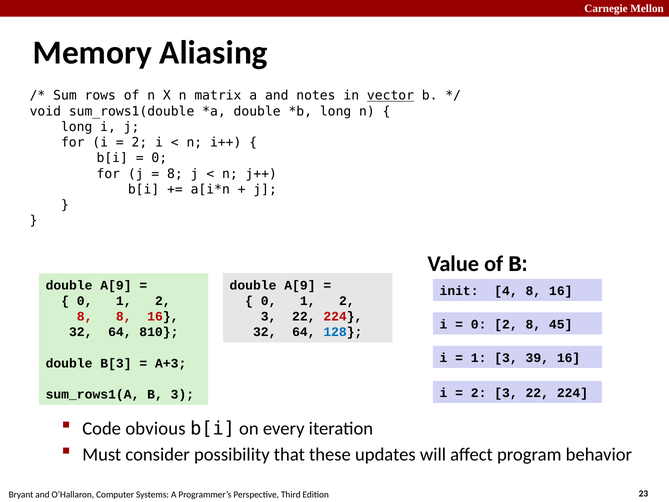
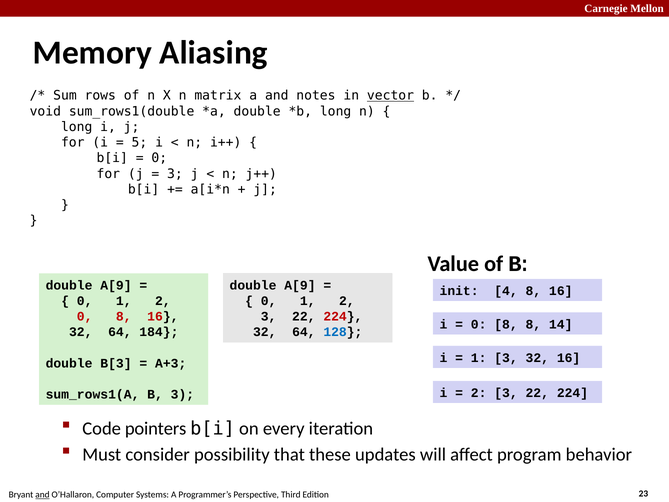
2 at (139, 142): 2 -> 5
8 at (175, 174): 8 -> 3
8 at (85, 316): 8 -> 0
2 at (506, 324): 2 -> 8
45: 45 -> 14
810: 810 -> 184
3 39: 39 -> 32
obvious: obvious -> pointers
and at (42, 495) underline: none -> present
